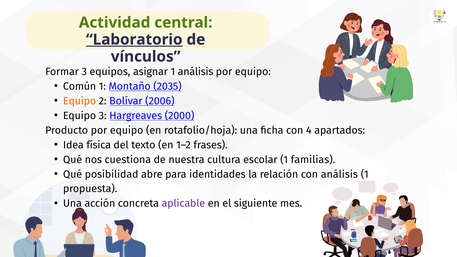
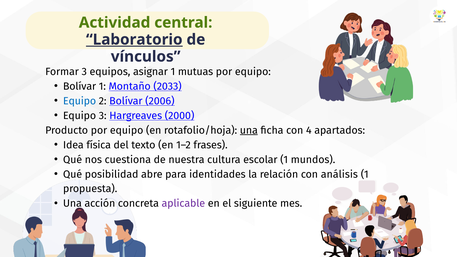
1 análisis: análisis -> mutuas
Común at (80, 86): Común -> Bolívar
2035: 2035 -> 2033
Equipo at (80, 101) colour: orange -> blue
una at (249, 130) underline: none -> present
familias: familias -> mundos
